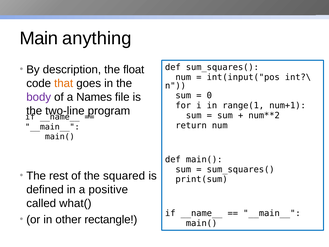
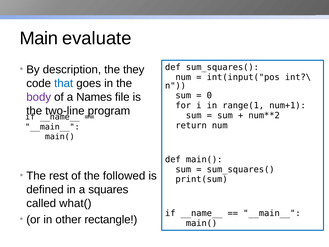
anything: anything -> evaluate
float: float -> they
that colour: orange -> blue
squared: squared -> followed
positive: positive -> squares
